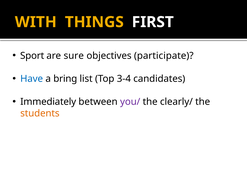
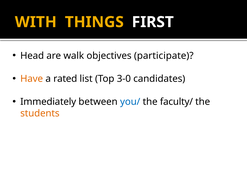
Sport: Sport -> Head
sure: sure -> walk
Have colour: blue -> orange
bring: bring -> rated
3-4: 3-4 -> 3-0
you/ colour: purple -> blue
clearly/: clearly/ -> faculty/
